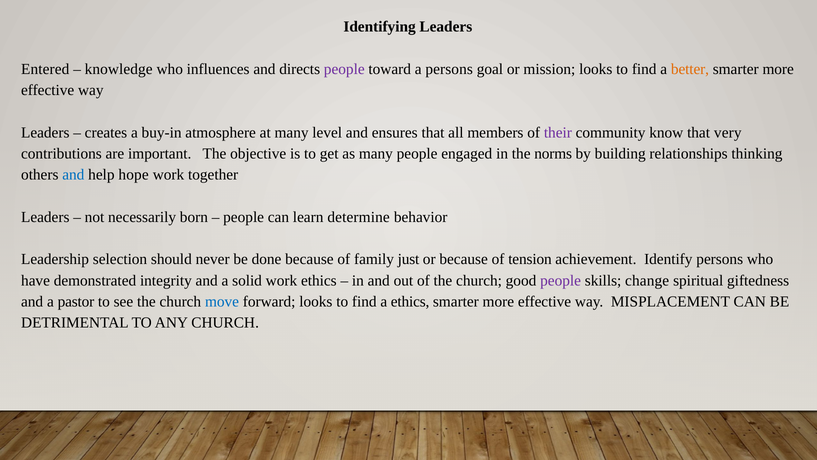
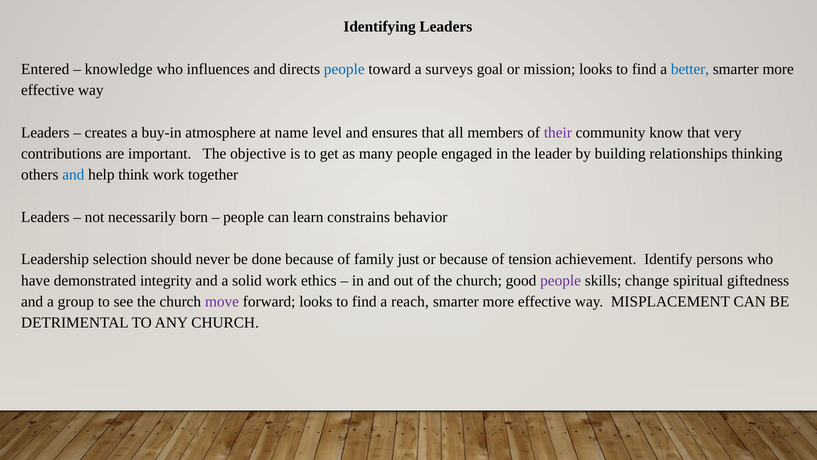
people at (344, 69) colour: purple -> blue
a persons: persons -> surveys
better colour: orange -> blue
at many: many -> name
norms: norms -> leader
hope: hope -> think
determine: determine -> constrains
pastor: pastor -> group
move colour: blue -> purple
a ethics: ethics -> reach
